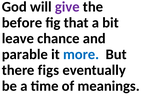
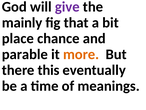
before: before -> mainly
leave: leave -> place
more colour: blue -> orange
figs: figs -> this
